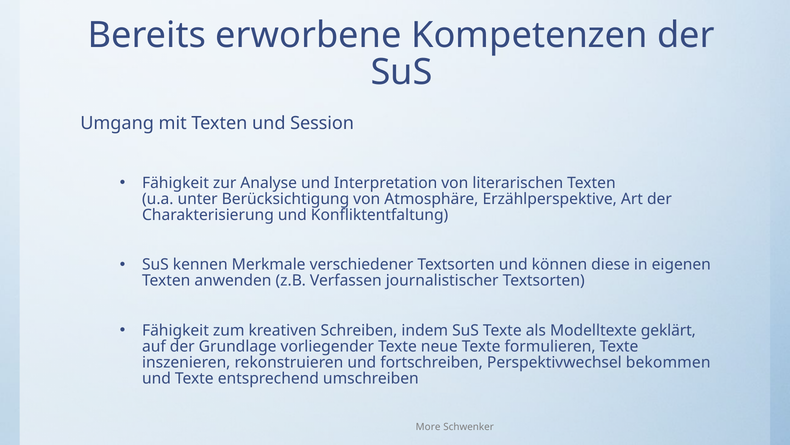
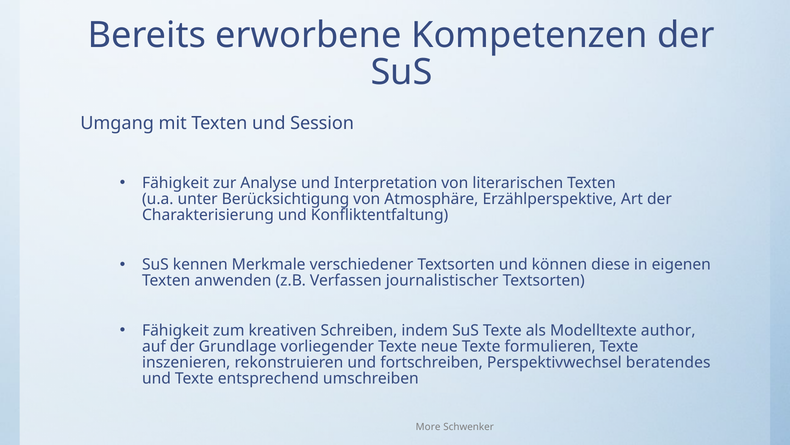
geklärt: geklärt -> author
bekommen: bekommen -> beratendes
